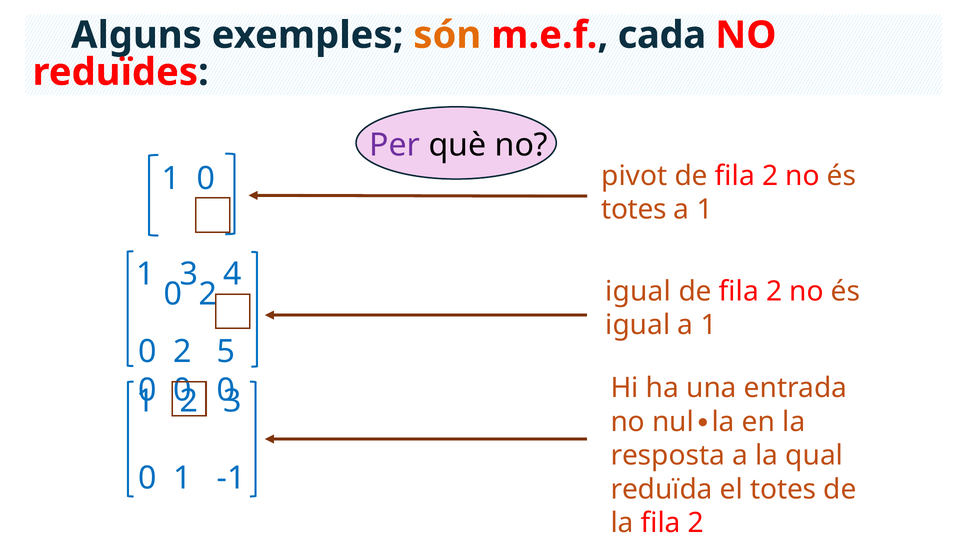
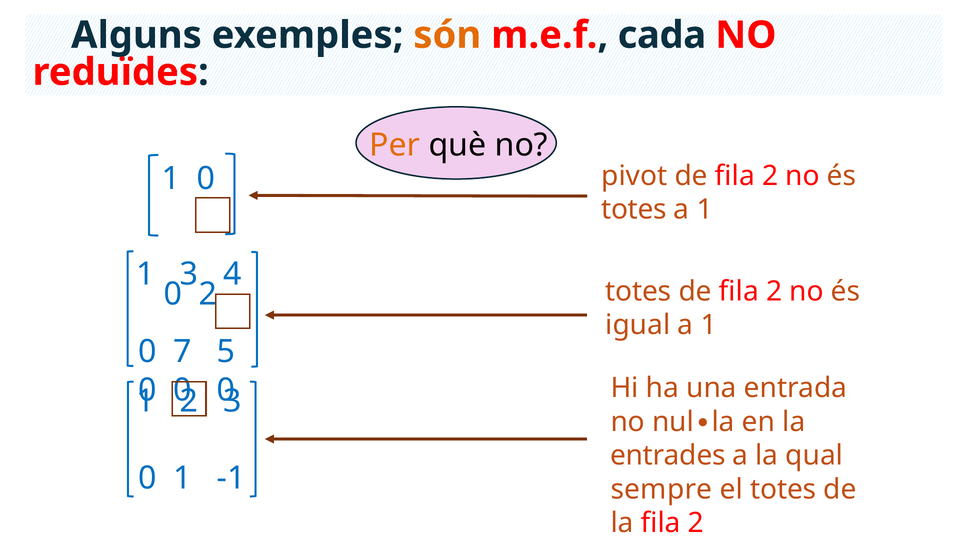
Per colour: purple -> orange
igual at (638, 291): igual -> totes
2 at (183, 352): 2 -> 7
resposta: resposta -> entrades
reduïda: reduïda -> sempre
